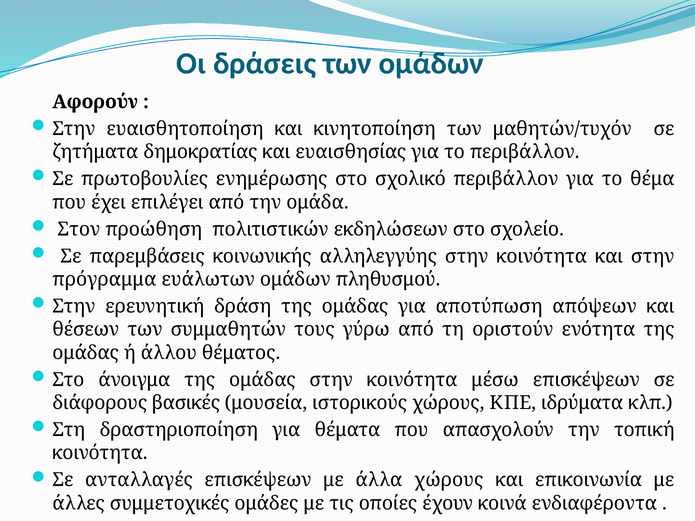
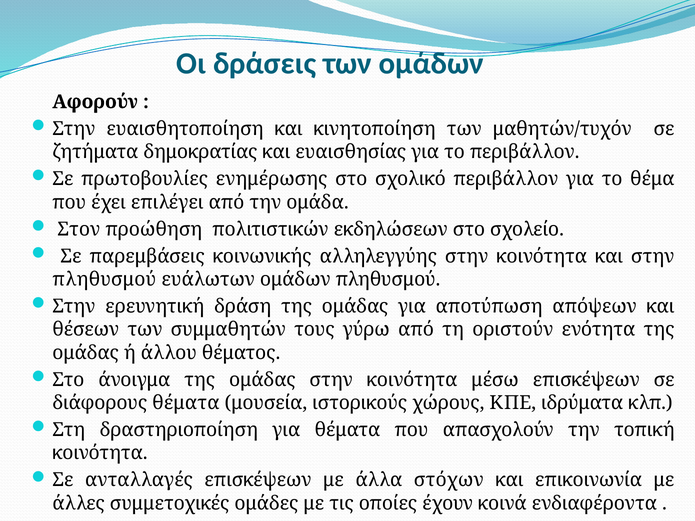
πρόγραμμα at (104, 280): πρόγραμμα -> πληθυσμού
διάφορους βασικές: βασικές -> θέματα
άλλα χώρους: χώρους -> στόχων
